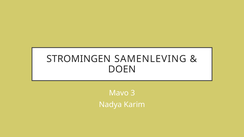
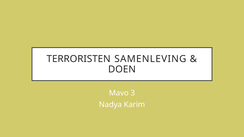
STROMINGEN: STROMINGEN -> TERRORISTEN
